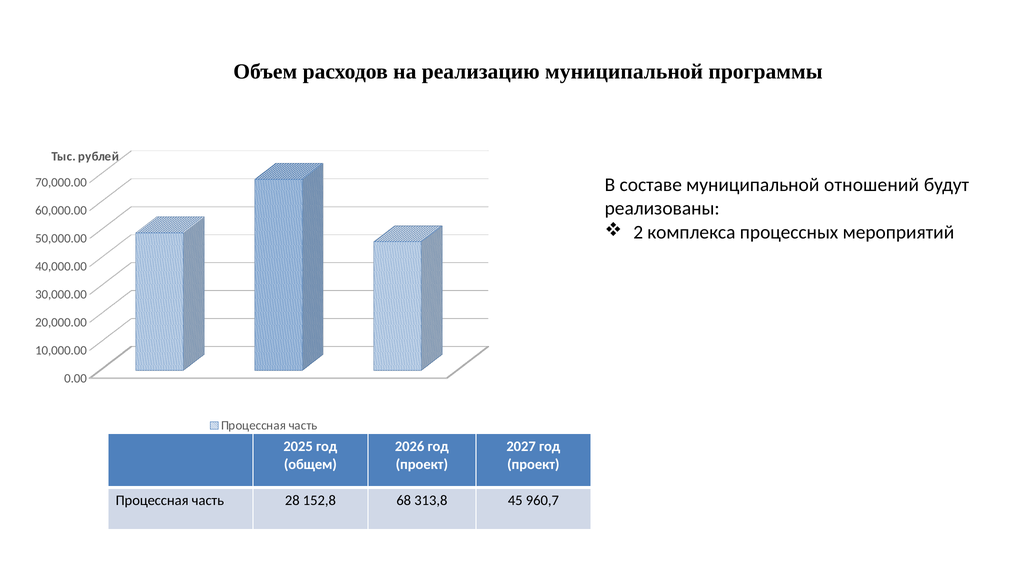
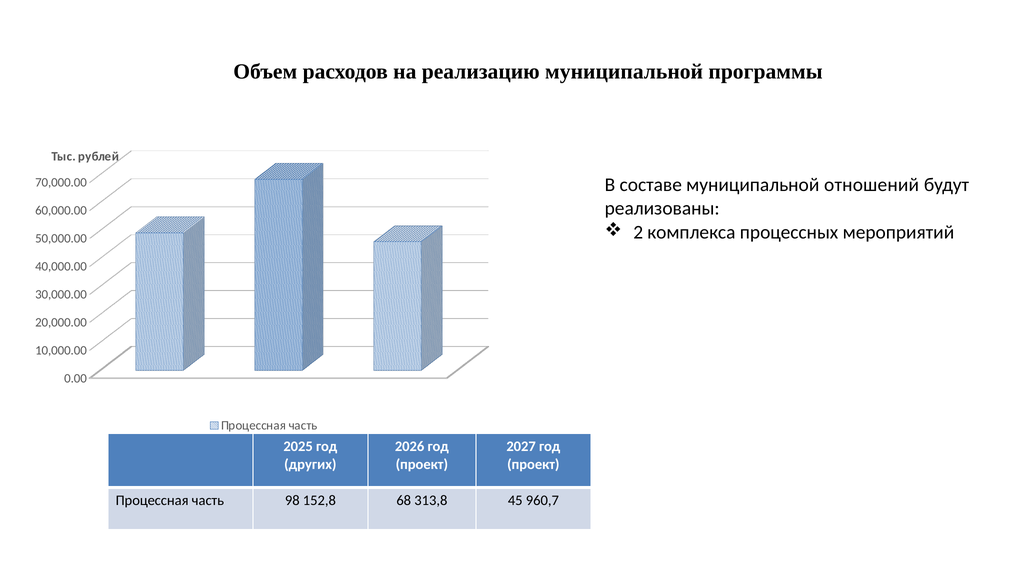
общем: общем -> других
28: 28 -> 98
